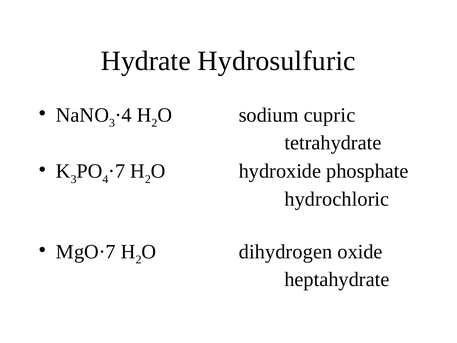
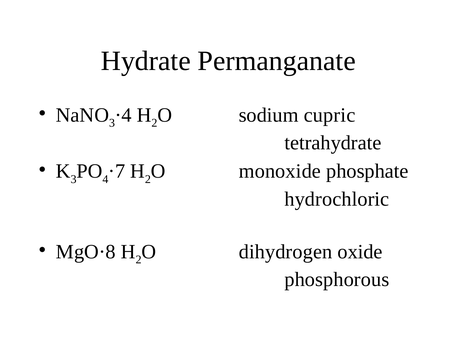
Hydrosulfuric: Hydrosulfuric -> Permanganate
hydroxide: hydroxide -> monoxide
MgO·7: MgO·7 -> MgO·8
heptahydrate: heptahydrate -> phosphorous
